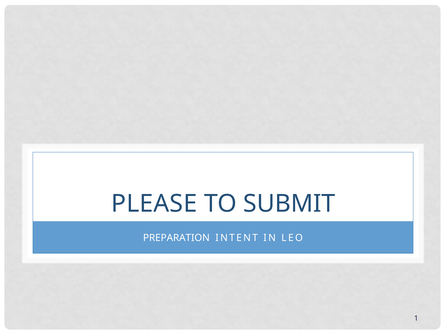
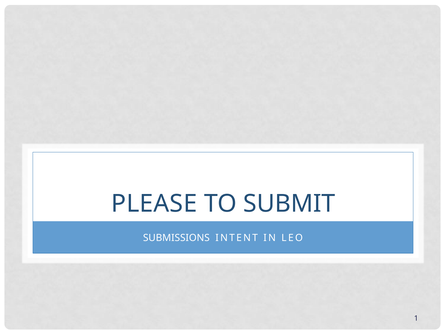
PREPARATION: PREPARATION -> SUBMISSIONS
